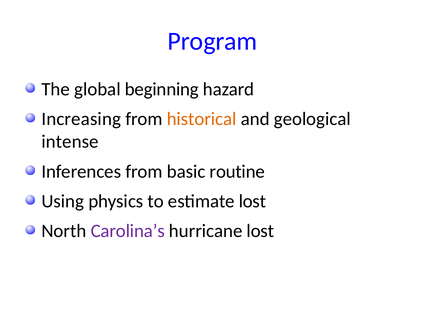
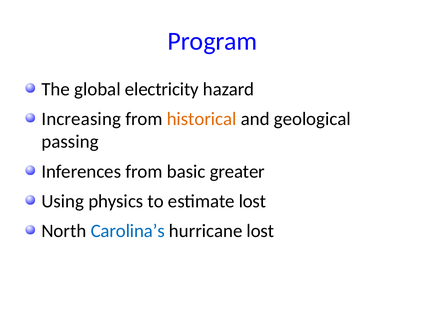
beginning: beginning -> electricity
intense: intense -> passing
routine: routine -> greater
Carolina’s colour: purple -> blue
